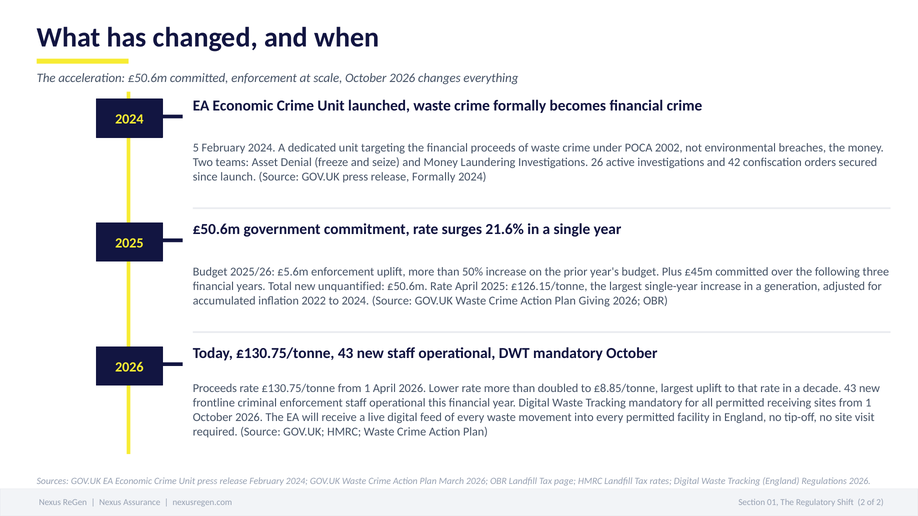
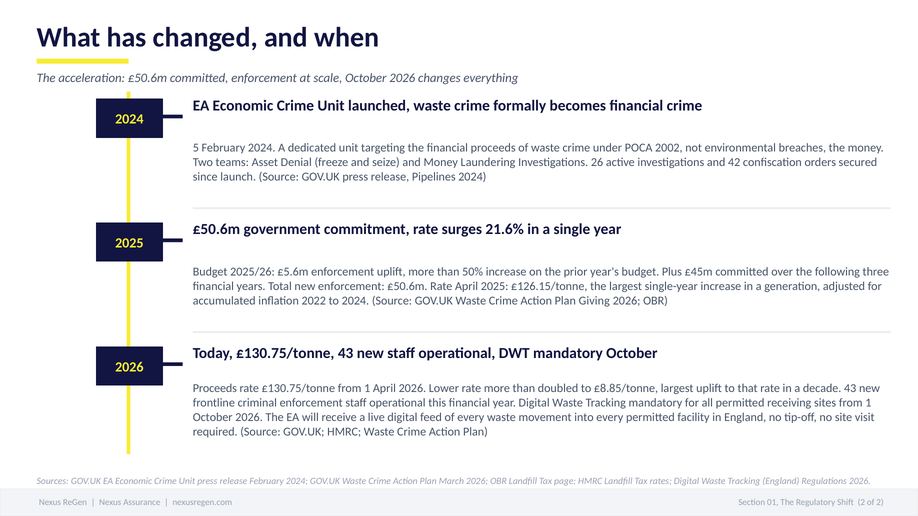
release Formally: Formally -> Pipelines
new unquantified: unquantified -> enforcement
